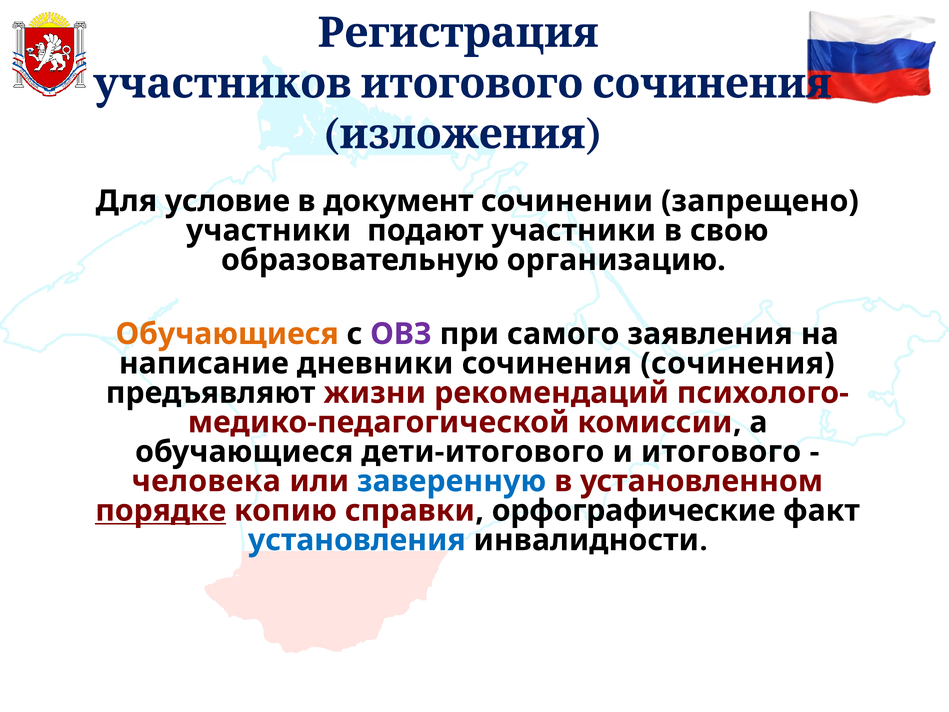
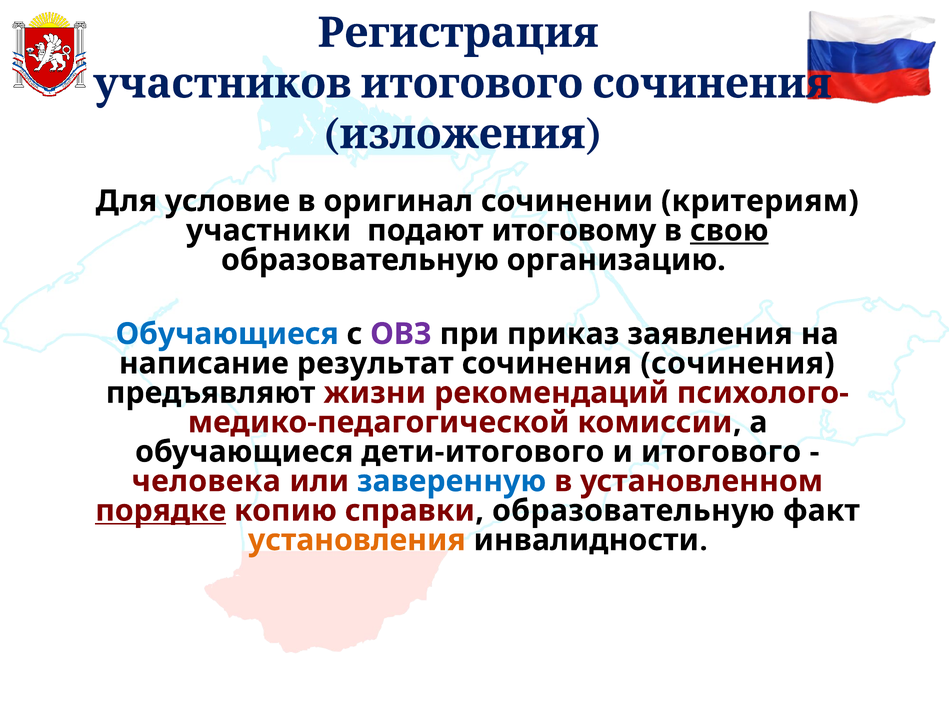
документ: документ -> оригинал
запрещено: запрещено -> критериям
подают участники: участники -> итоговому
свою underline: none -> present
Обучающиеся at (227, 334) colour: orange -> blue
самого: самого -> приказ
дневники: дневники -> результат
справки орфографические: орфографические -> образовательную
установления colour: blue -> orange
